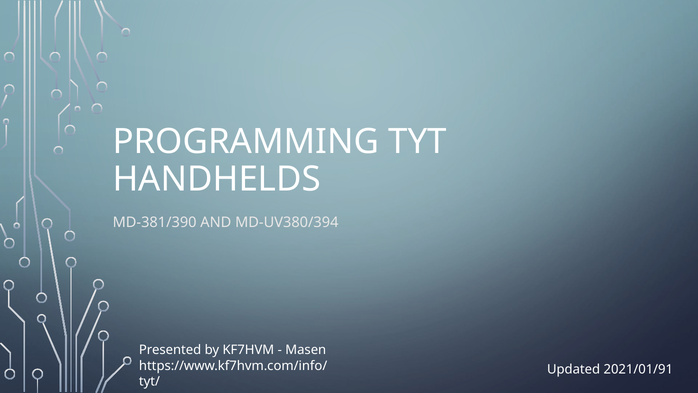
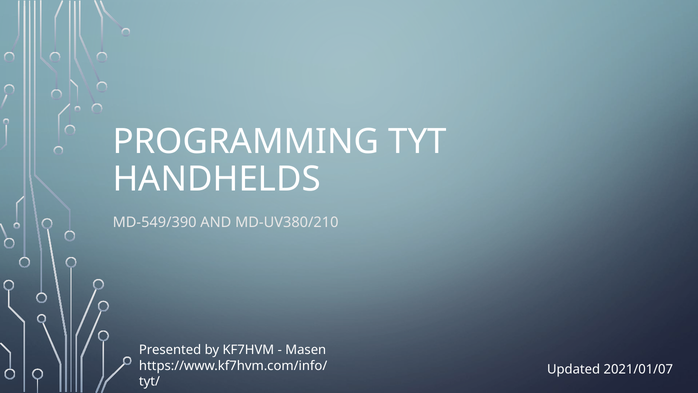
MD-381/390: MD-381/390 -> MD-549/390
MD-UV380/394: MD-UV380/394 -> MD-UV380/210
2021/01/91: 2021/01/91 -> 2021/01/07
